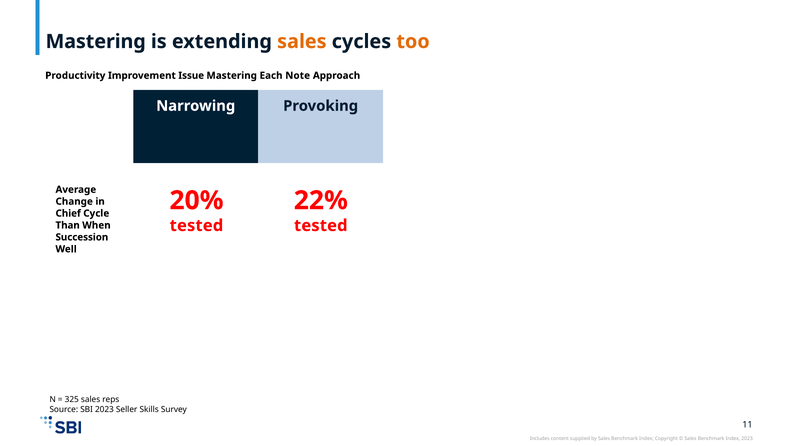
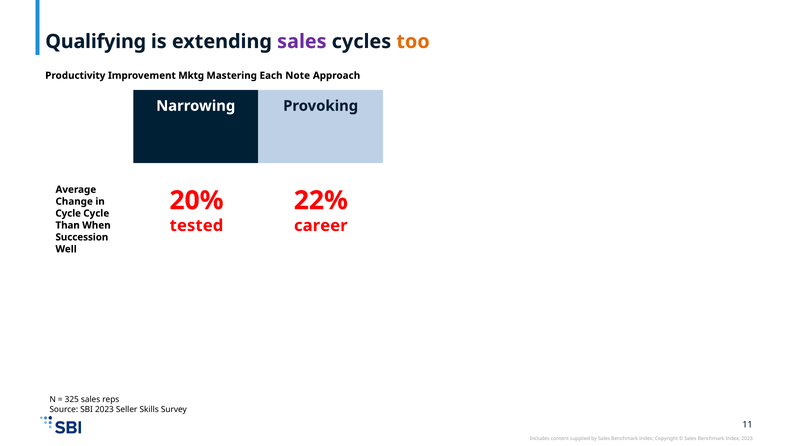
Mastering at (96, 42): Mastering -> Qualifying
sales at (302, 42) colour: orange -> purple
Issue: Issue -> Mktg
Chief at (68, 213): Chief -> Cycle
tested at (321, 226): tested -> career
